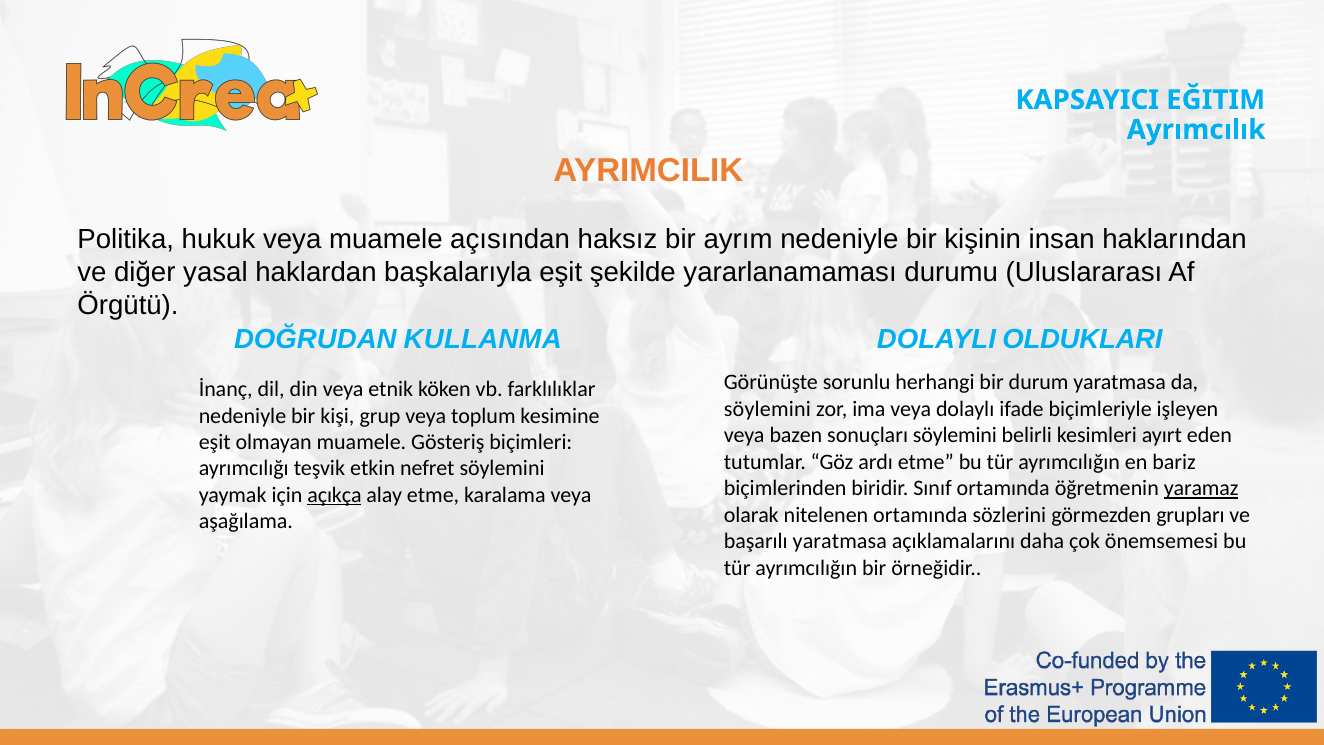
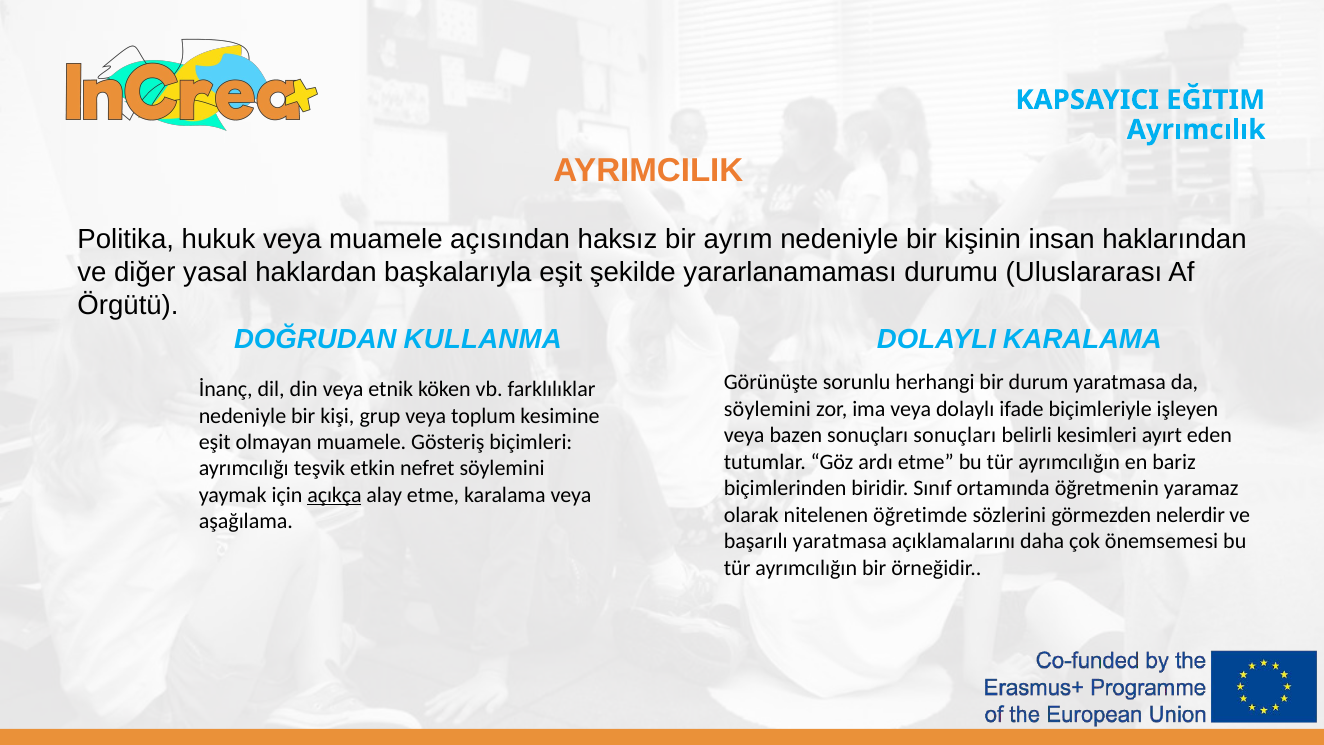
DOLAYLI OLDUKLARI: OLDUKLARI -> KARALAMA
sonuçları söylemini: söylemini -> sonuçları
yaramaz underline: present -> none
nitelenen ortamında: ortamında -> öğretimde
grupları: grupları -> nelerdir
